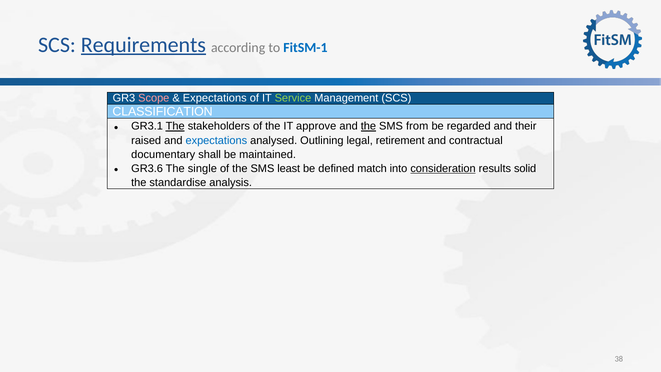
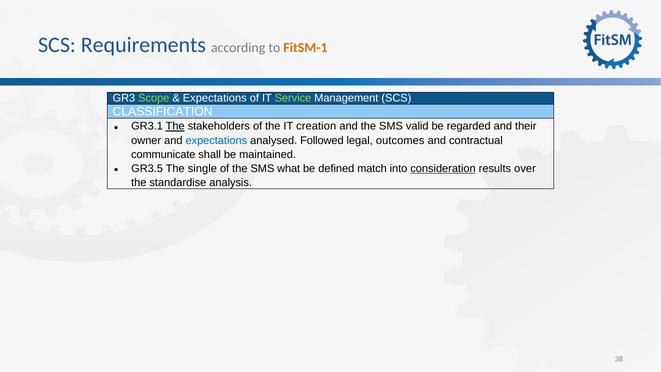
Requirements underline: present -> none
FitSM-1 colour: blue -> orange
Scope colour: pink -> light green
approve: approve -> creation
the at (368, 126) underline: present -> none
from: from -> valid
raised: raised -> owner
Outlining: Outlining -> Followed
retirement: retirement -> outcomes
documentary: documentary -> communicate
GR3.6: GR3.6 -> GR3.5
least: least -> what
solid: solid -> over
